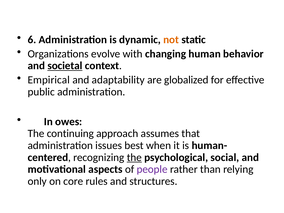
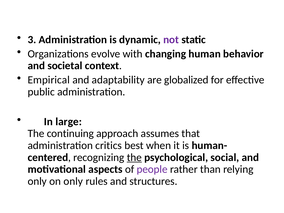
6: 6 -> 3
not colour: orange -> purple
societal underline: present -> none
owes: owes -> large
issues: issues -> critics
on core: core -> only
